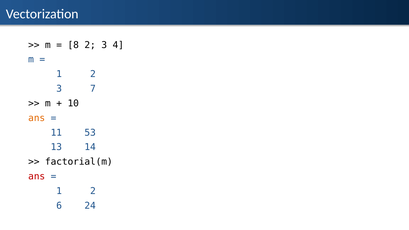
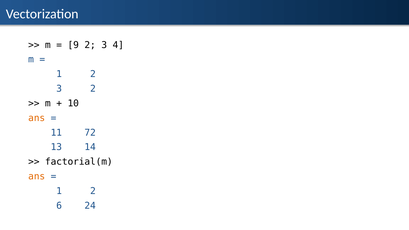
8: 8 -> 9
3 7: 7 -> 2
53: 53 -> 72
ans at (37, 176) colour: red -> orange
